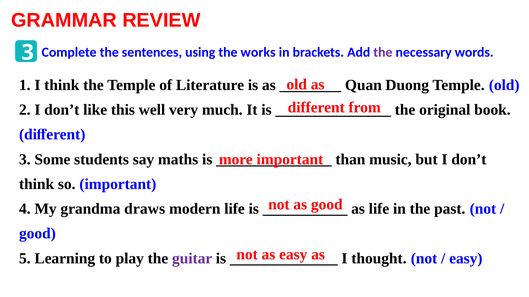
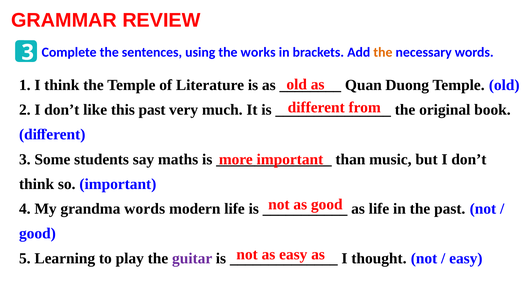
the at (383, 52) colour: purple -> orange
this well: well -> past
grandma draws: draws -> words
